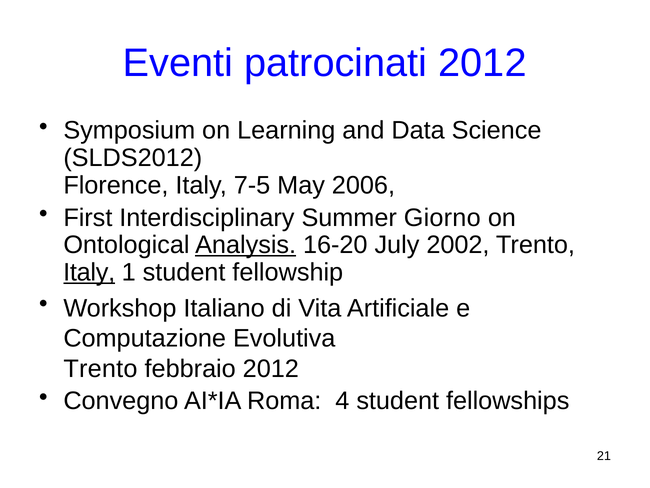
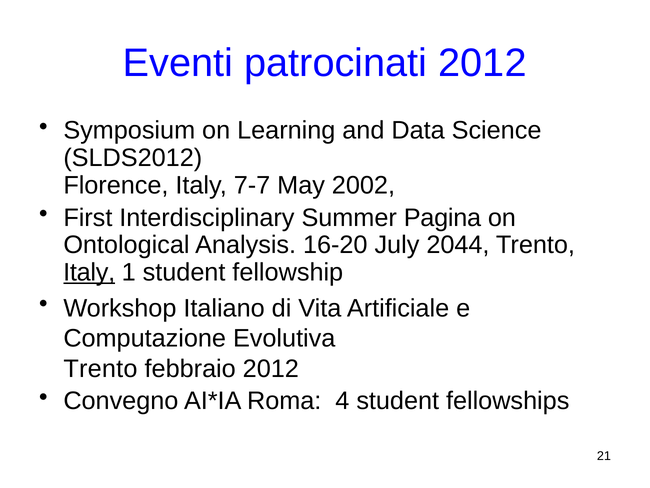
7-5: 7-5 -> 7-7
2006: 2006 -> 2002
Giorno: Giorno -> Pagina
Analysis underline: present -> none
2002: 2002 -> 2044
